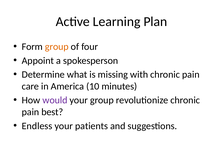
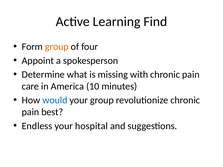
Plan: Plan -> Find
would colour: purple -> blue
patients: patients -> hospital
